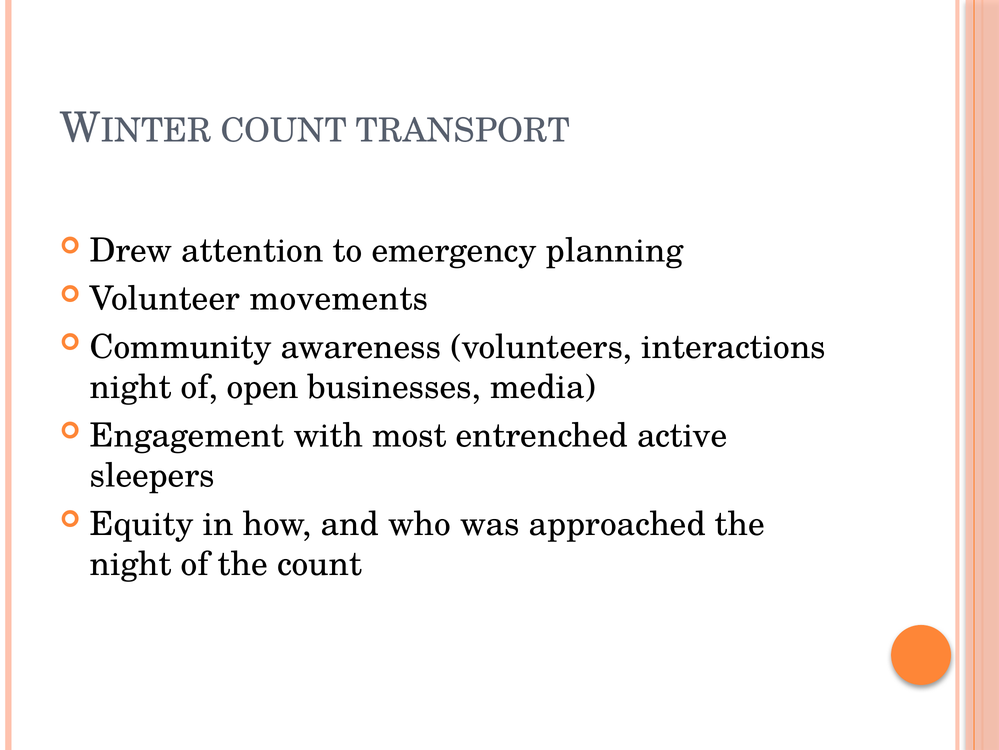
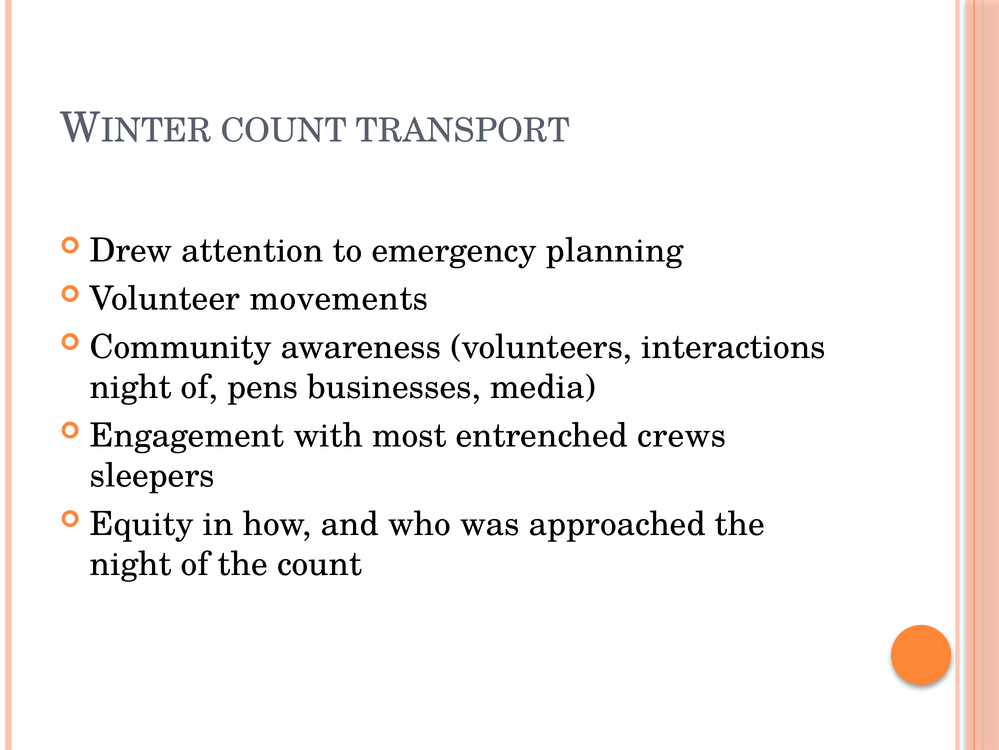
open: open -> pens
active: active -> crews
